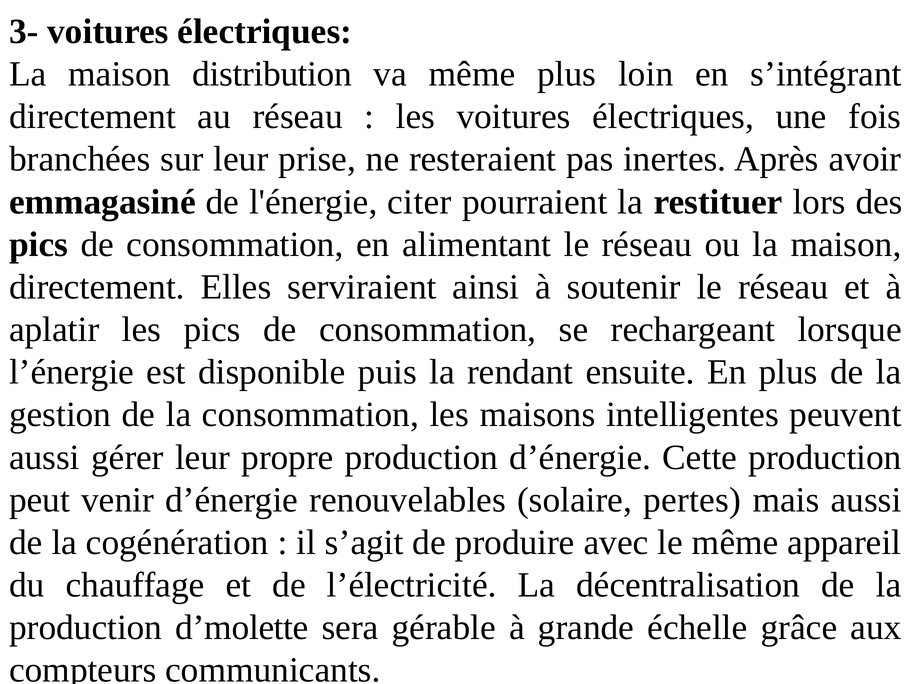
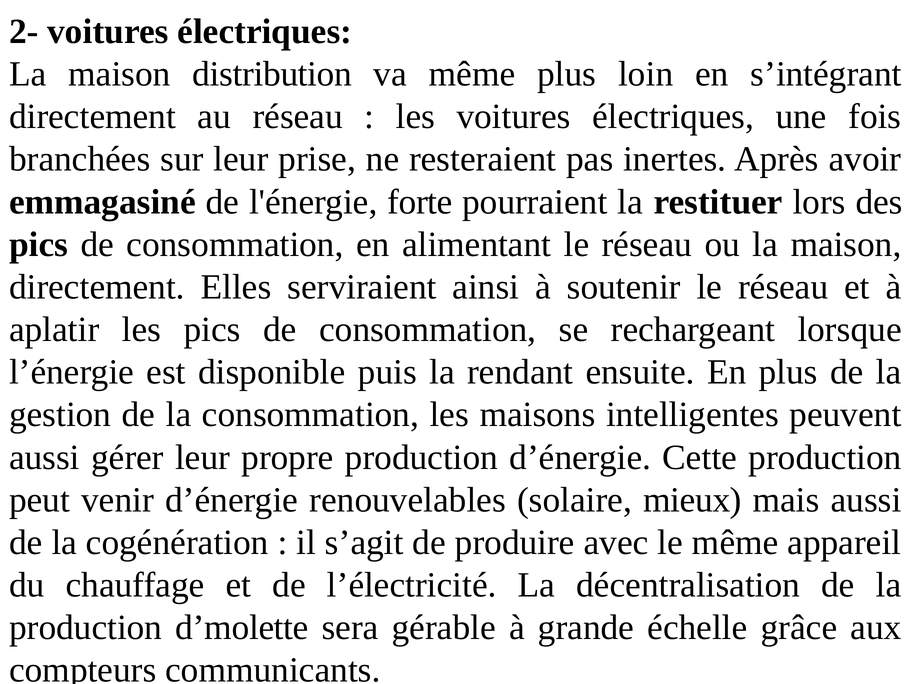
3-: 3- -> 2-
citer: citer -> forte
pertes: pertes -> mieux
